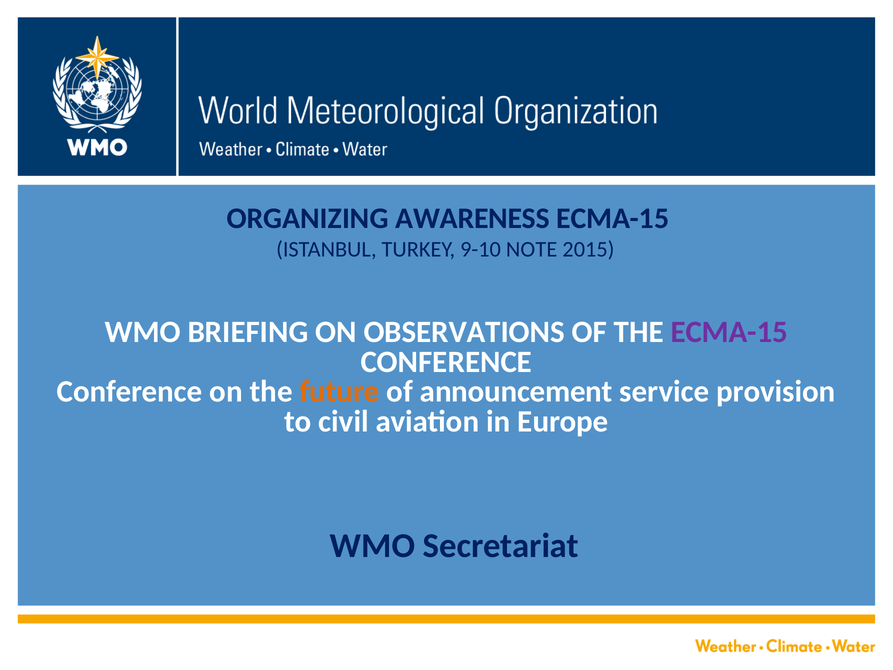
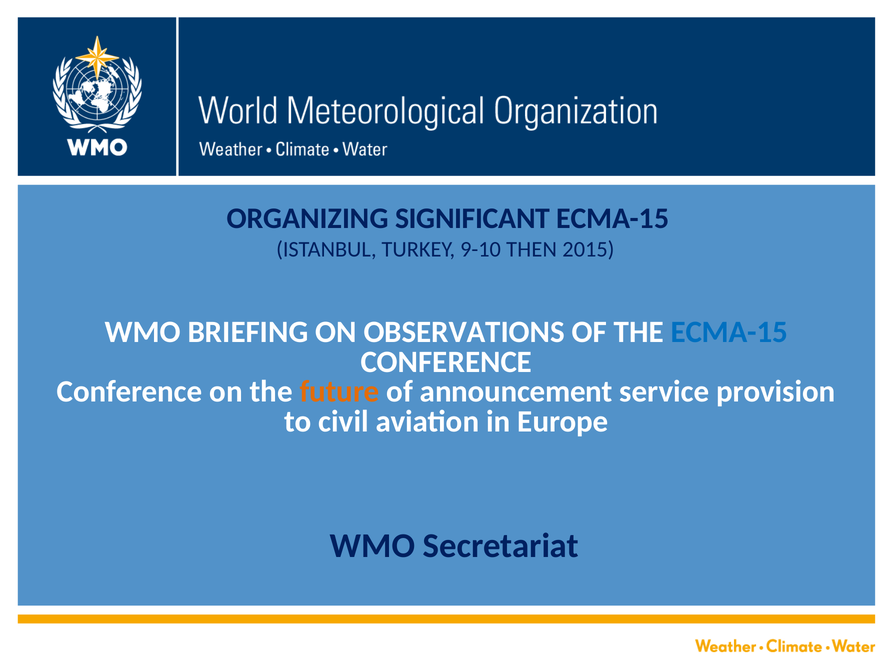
AWARENESS: AWARENESS -> SIGNIFICANT
NOTE: NOTE -> THEN
ECMA-15 at (729, 332) colour: purple -> blue
